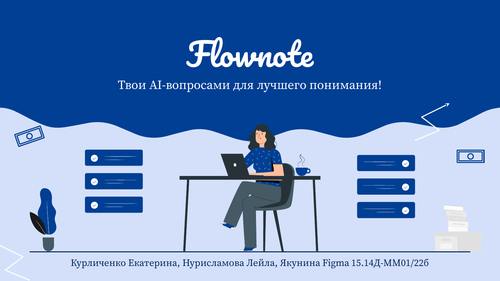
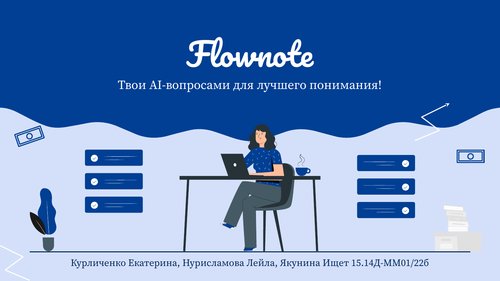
Figma: Figma -> Ищет
